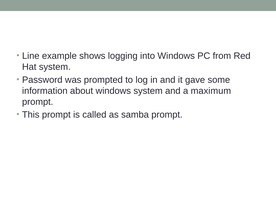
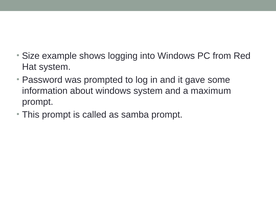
Line: Line -> Size
